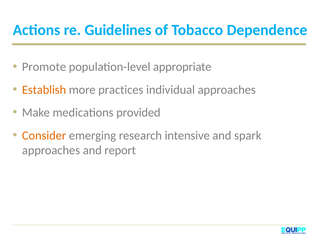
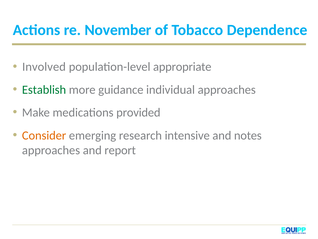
Guidelines: Guidelines -> November
Promote: Promote -> Involved
Establish colour: orange -> green
practices: practices -> guidance
spark: spark -> notes
